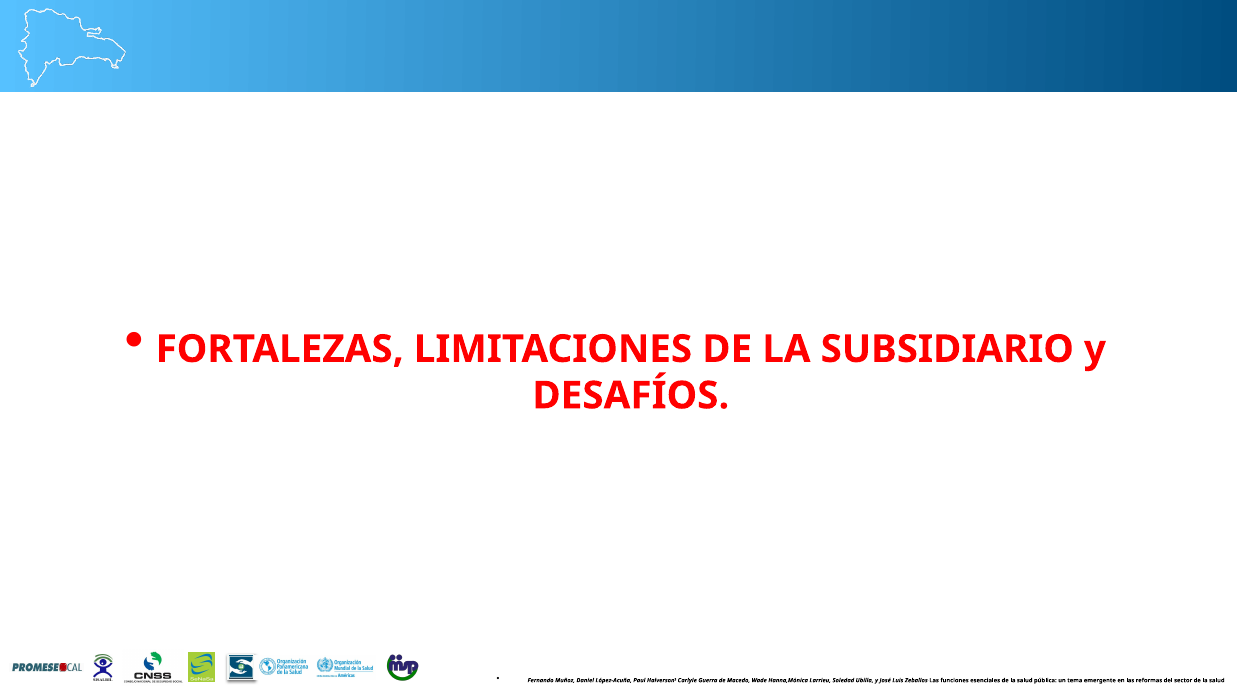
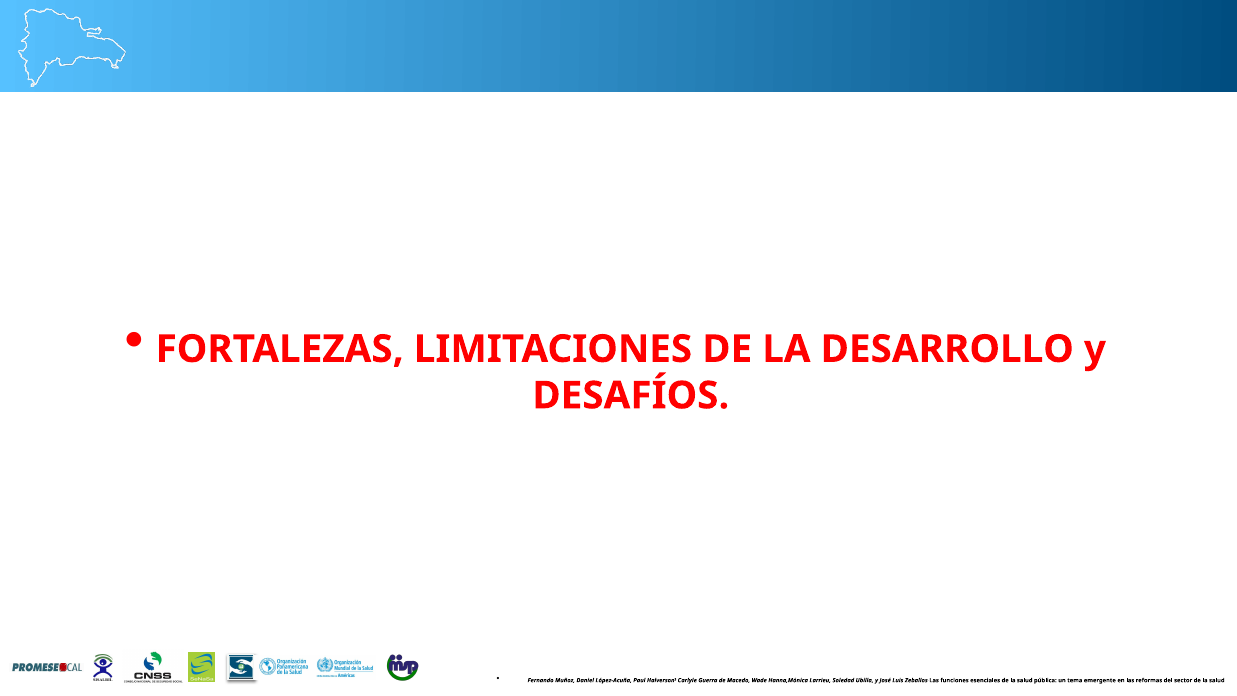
SUBSIDIARIO: SUBSIDIARIO -> DESARROLLO
